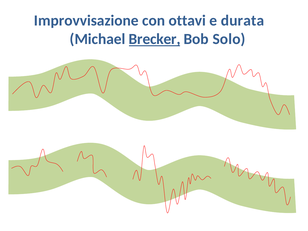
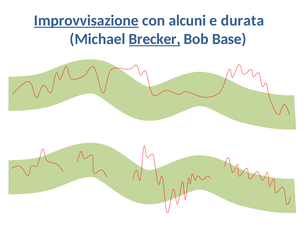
Improvvisazione underline: none -> present
ottavi: ottavi -> alcuni
Solo: Solo -> Base
